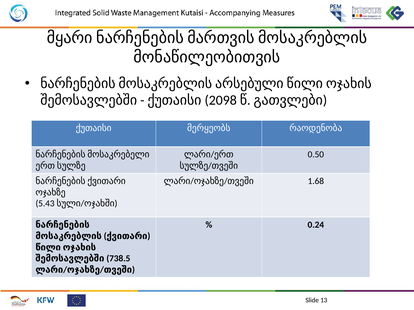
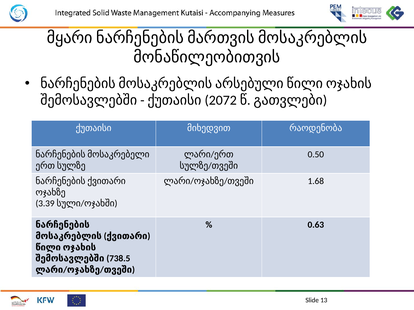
2098: 2098 -> 2072
მერყეობს: მერყეობს -> მიხედვით
5.43: 5.43 -> 3.39
0.24: 0.24 -> 0.63
